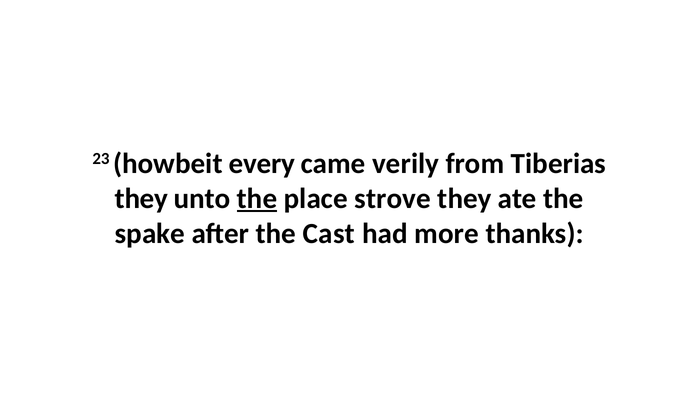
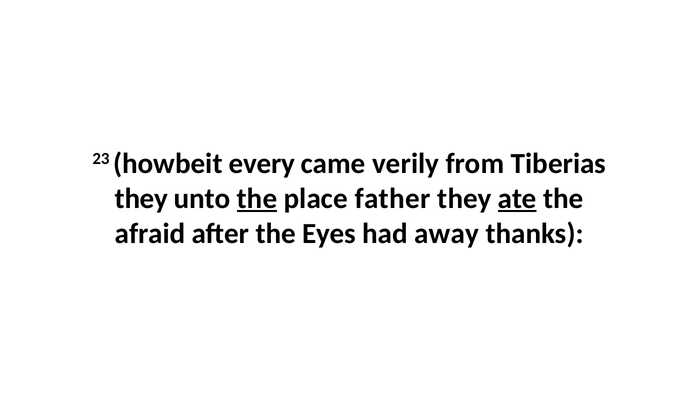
strove: strove -> father
ate underline: none -> present
spake: spake -> afraid
Cast: Cast -> Eyes
more: more -> away
